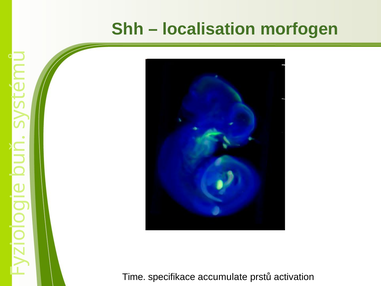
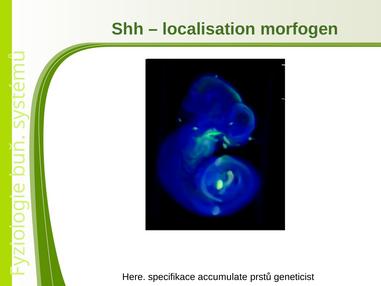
Time: Time -> Here
activation: activation -> geneticist
